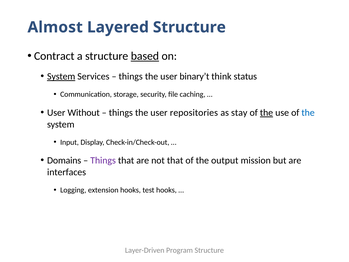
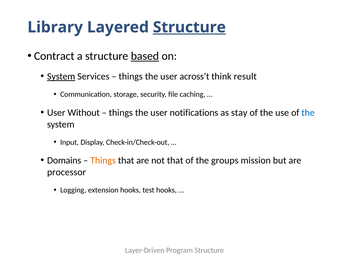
Almost: Almost -> Library
Structure at (189, 27) underline: none -> present
binary’t: binary’t -> across’t
status: status -> result
repositories: repositories -> notifications
the at (266, 113) underline: present -> none
Things at (103, 160) colour: purple -> orange
output: output -> groups
interfaces: interfaces -> processor
